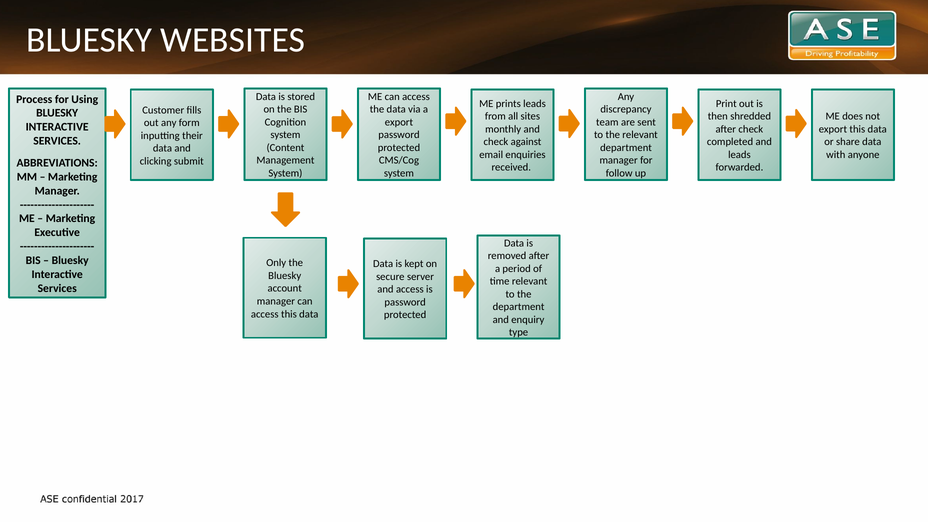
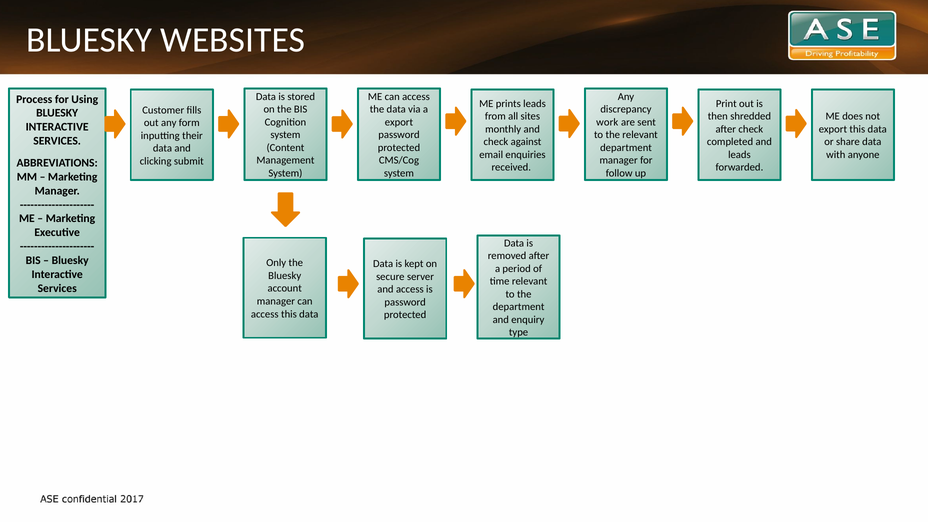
team: team -> work
